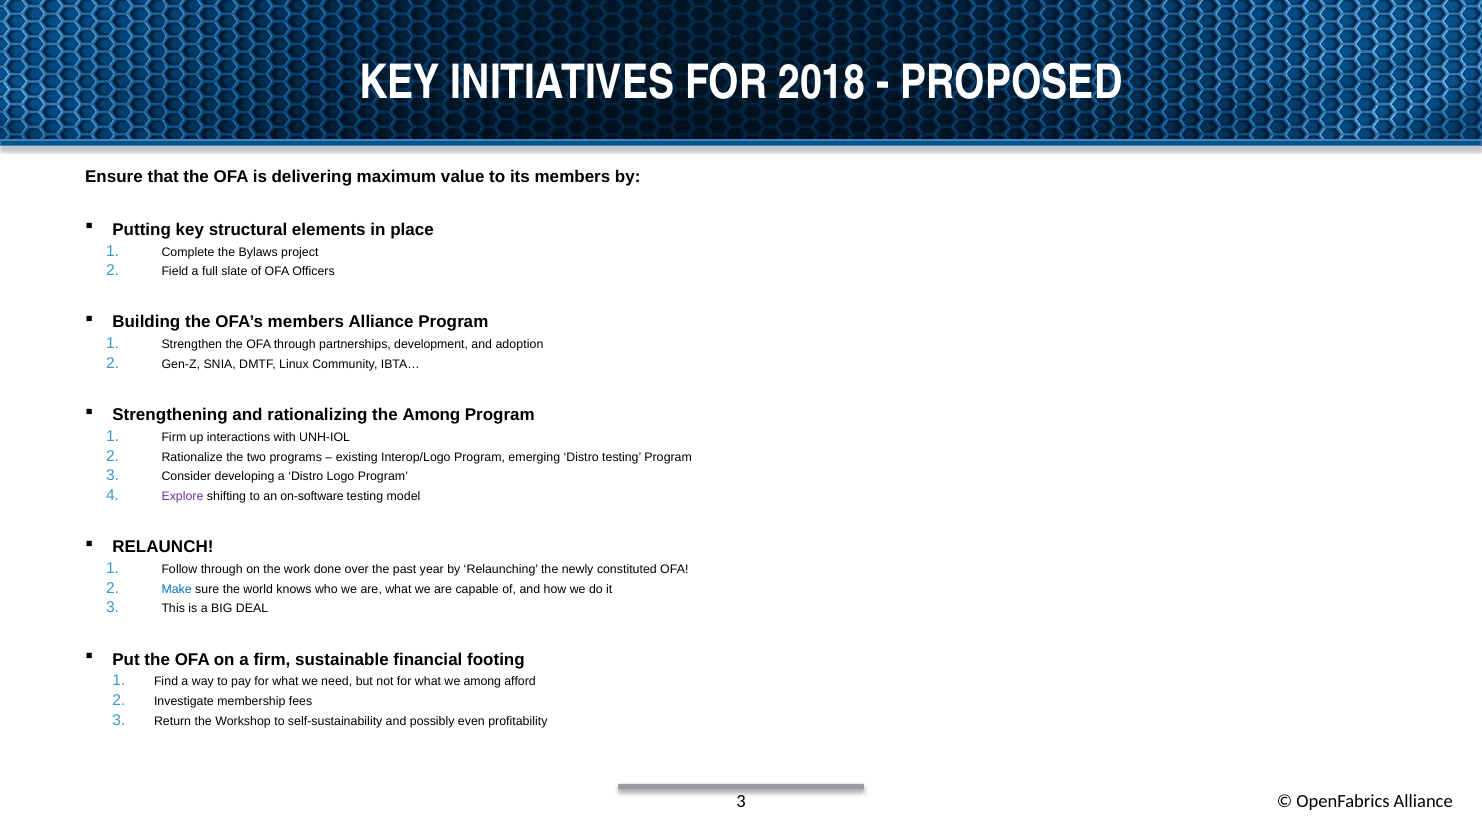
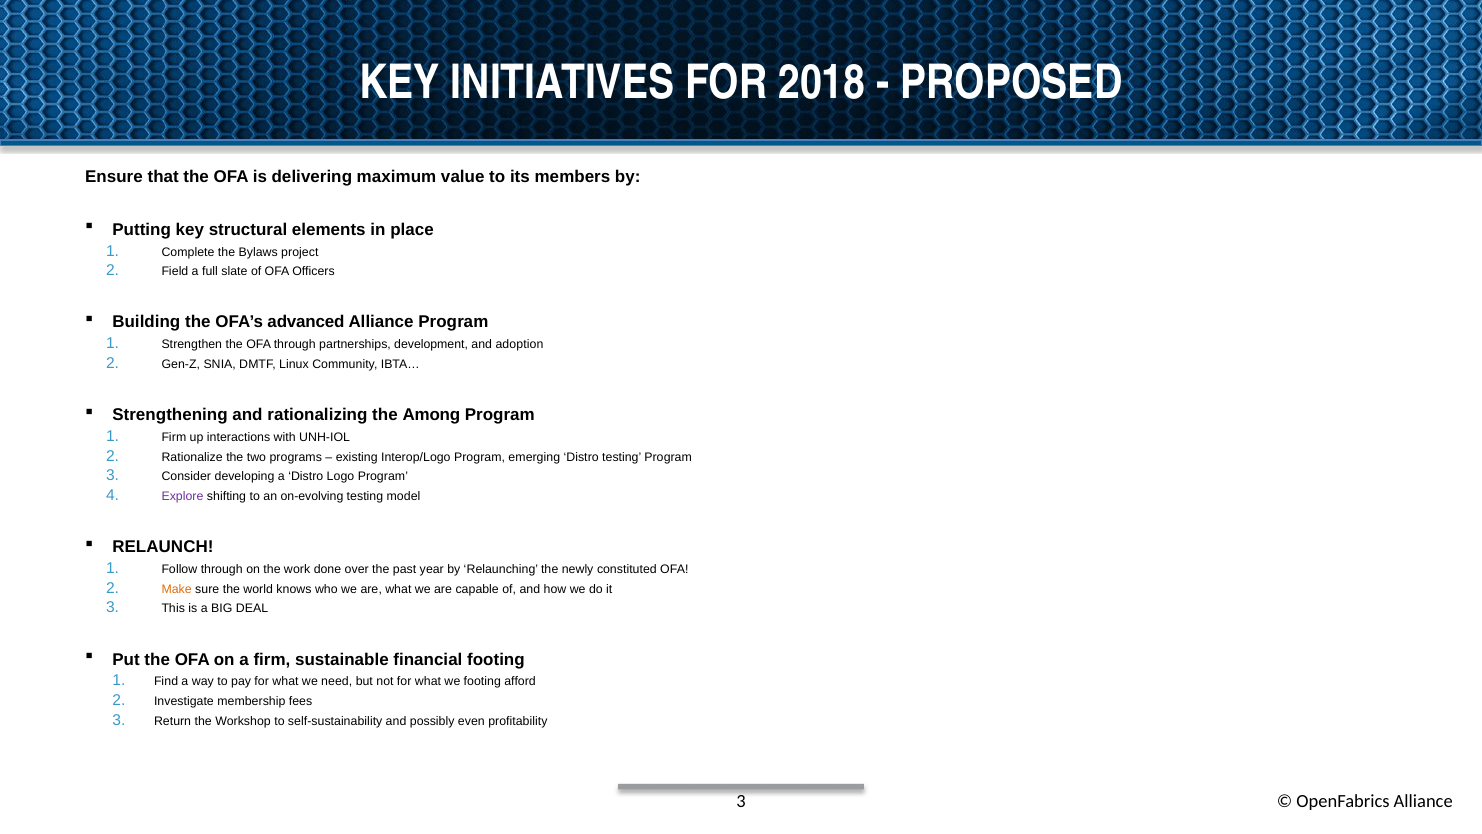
OFA’s members: members -> advanced
on-software: on-software -> on-evolving
Make colour: blue -> orange
we among: among -> footing
